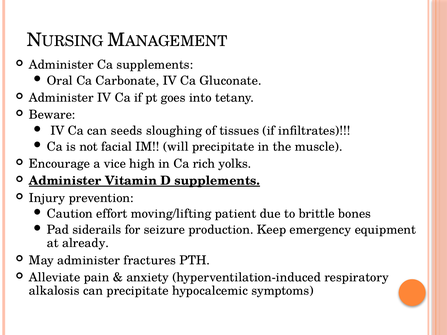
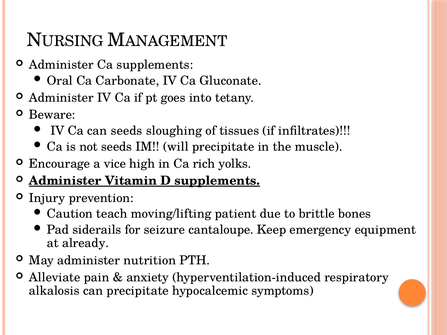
not facial: facial -> seeds
effort: effort -> teach
production: production -> cantaloupe
fractures: fractures -> nutrition
